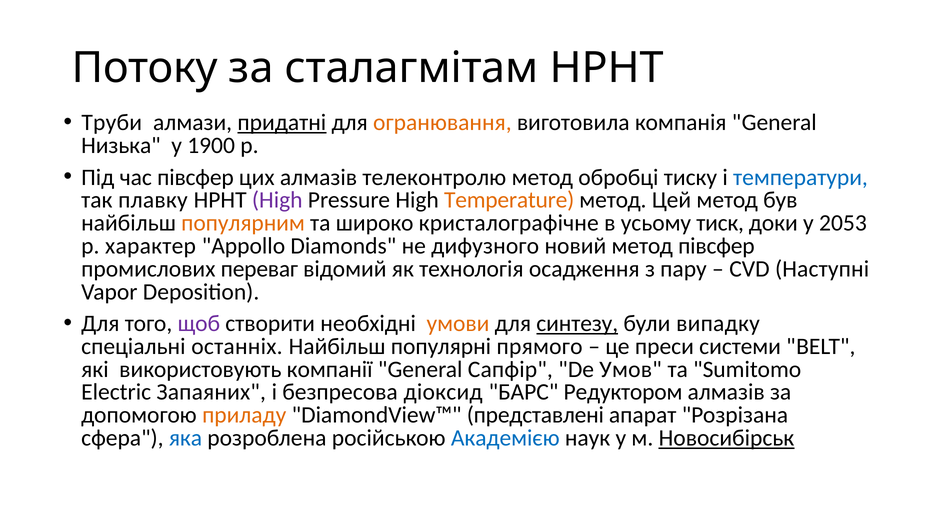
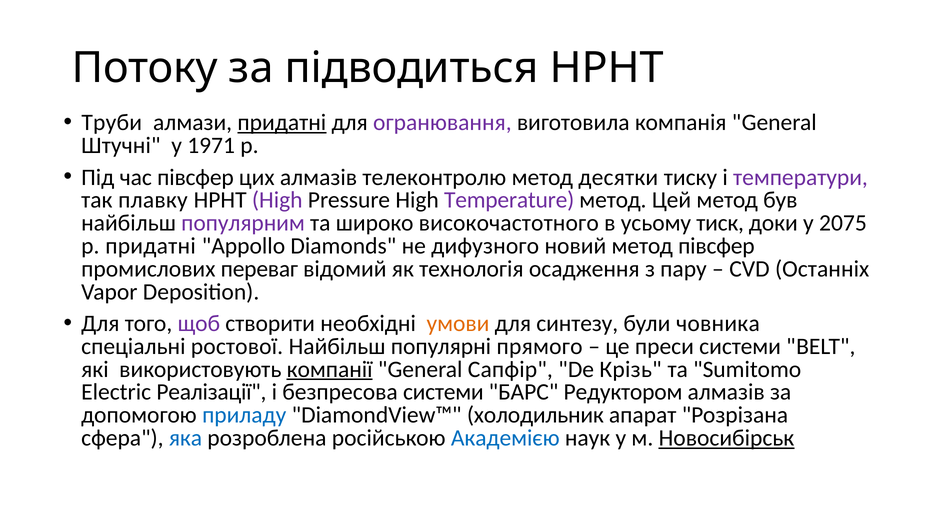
сталагмітам: сталагмітам -> підводиться
огранювання colour: orange -> purple
Низька: Низька -> Штучні
1900: 1900 -> 1971
обробці: обробці -> десятки
температури colour: blue -> purple
Temperature colour: orange -> purple
популярним colour: orange -> purple
кристалографічне: кристалографічне -> високочастотного
2053: 2053 -> 2075
р характер: характер -> придатні
Наступні: Наступні -> Останніх
синтезу underline: present -> none
випадку: випадку -> човника
останніх: останніх -> ростової
компанії underline: none -> present
Умов: Умов -> Крізь
Запаяних: Запаяних -> Реалізації
безпресова діоксид: діоксид -> системи
приладу colour: orange -> blue
представлені: представлені -> холодильник
